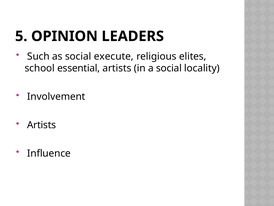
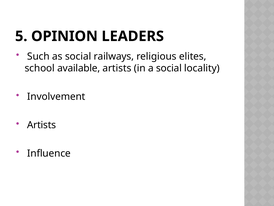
execute: execute -> railways
essential: essential -> available
